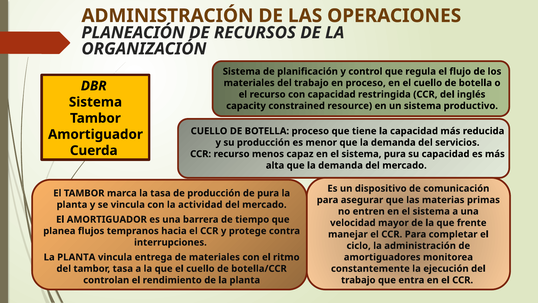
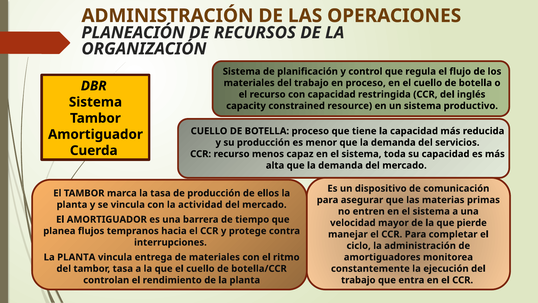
sistema pura: pura -> toda
de pura: pura -> ellos
frente: frente -> pierde
